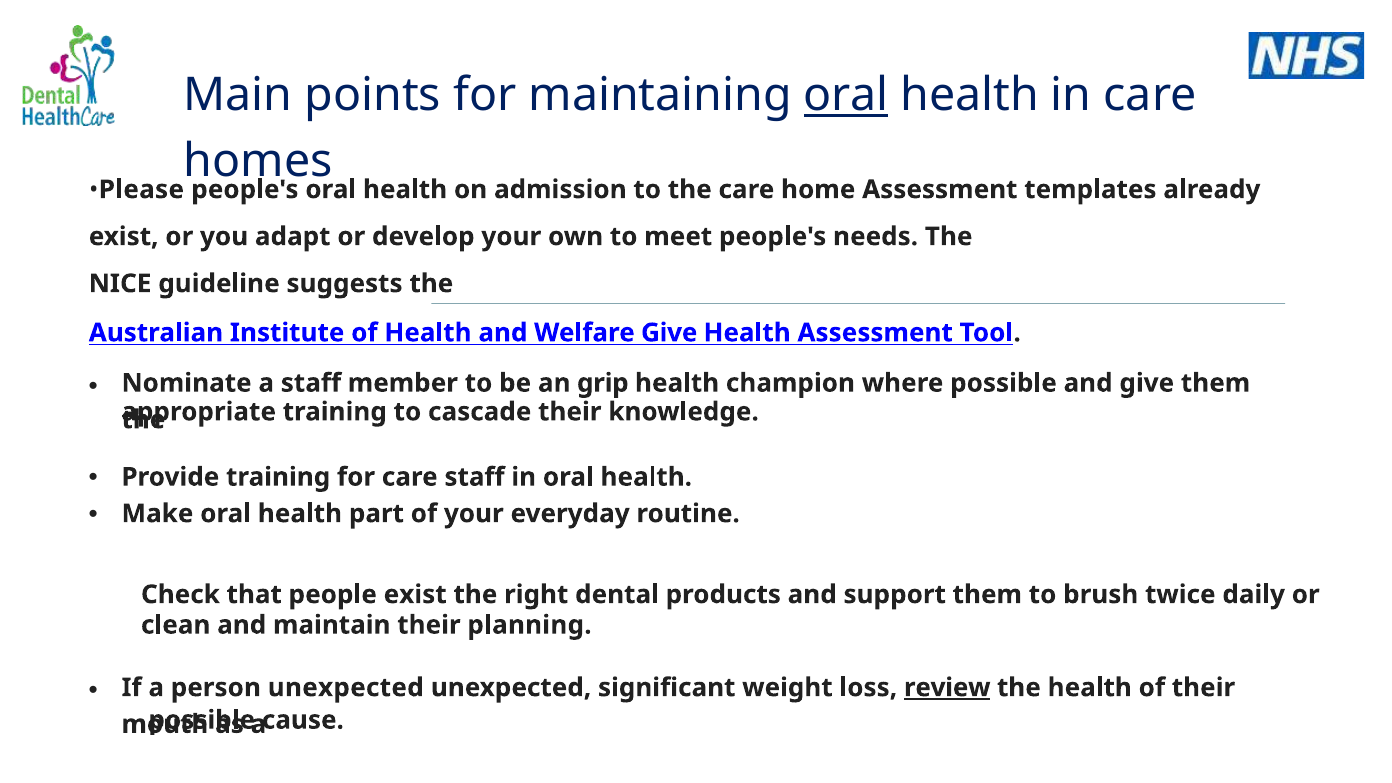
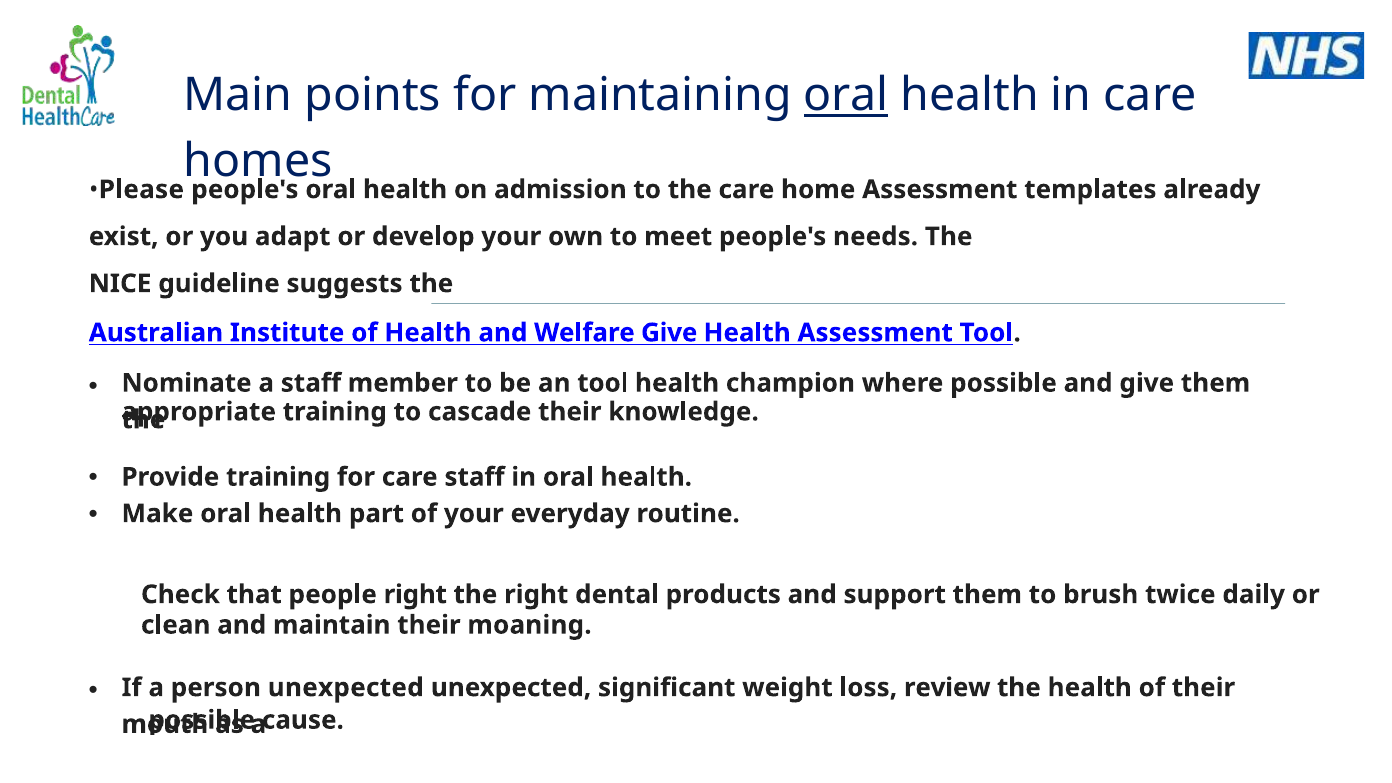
an grip: grip -> tool
people exist: exist -> right
planning: planning -> moaning
review underline: present -> none
